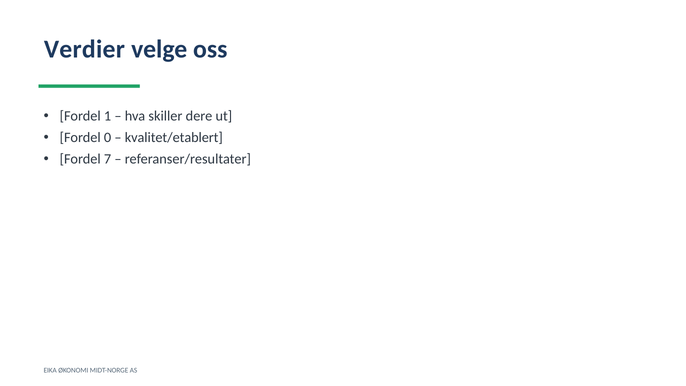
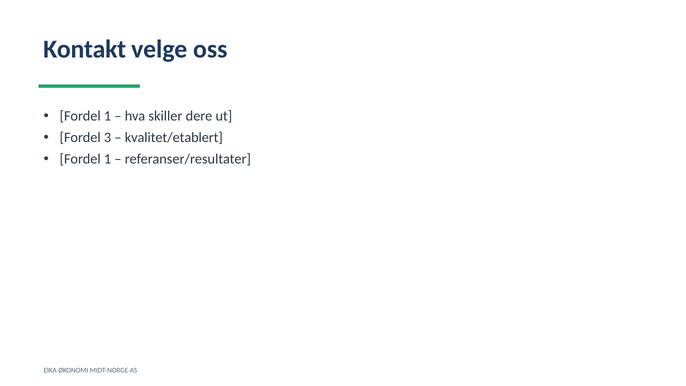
Verdier: Verdier -> Kontakt
0: 0 -> 3
7 at (108, 159): 7 -> 1
